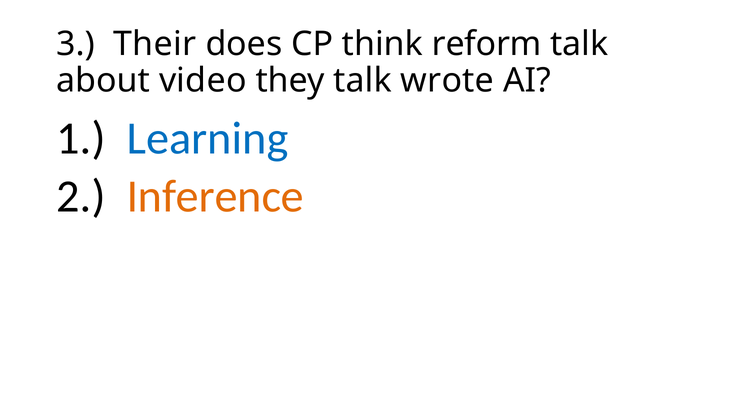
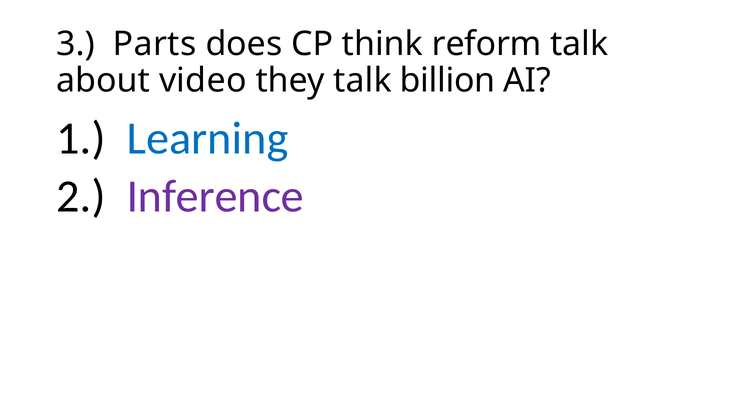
Their: Their -> Parts
wrote: wrote -> billion
Inference colour: orange -> purple
